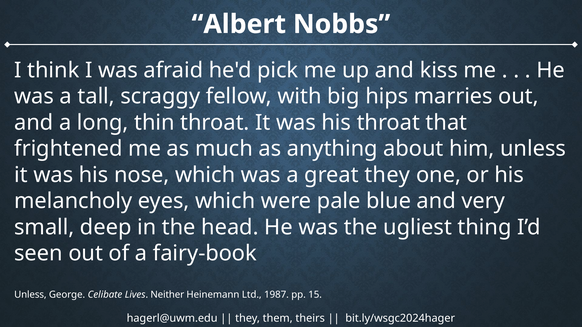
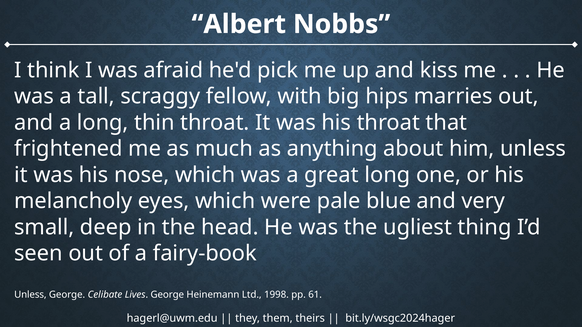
great they: they -> long
Lives Neither: Neither -> George
1987: 1987 -> 1998
15: 15 -> 61
